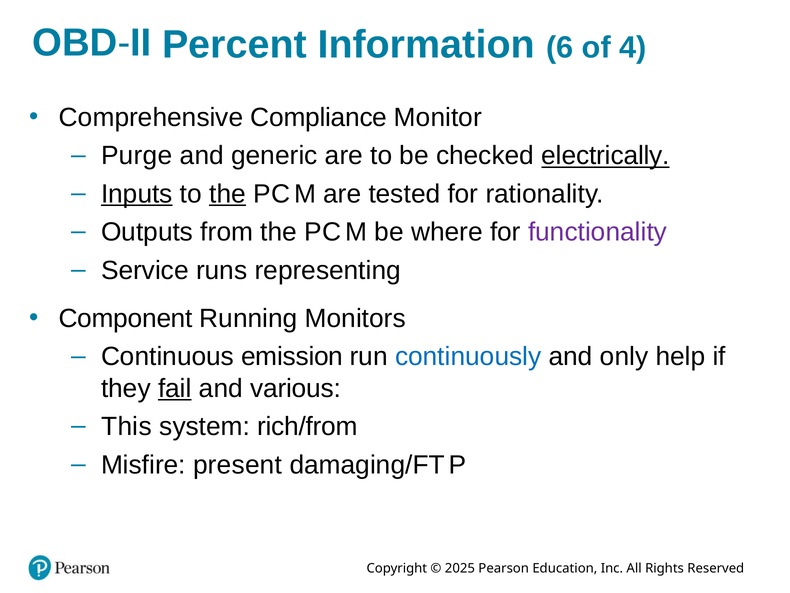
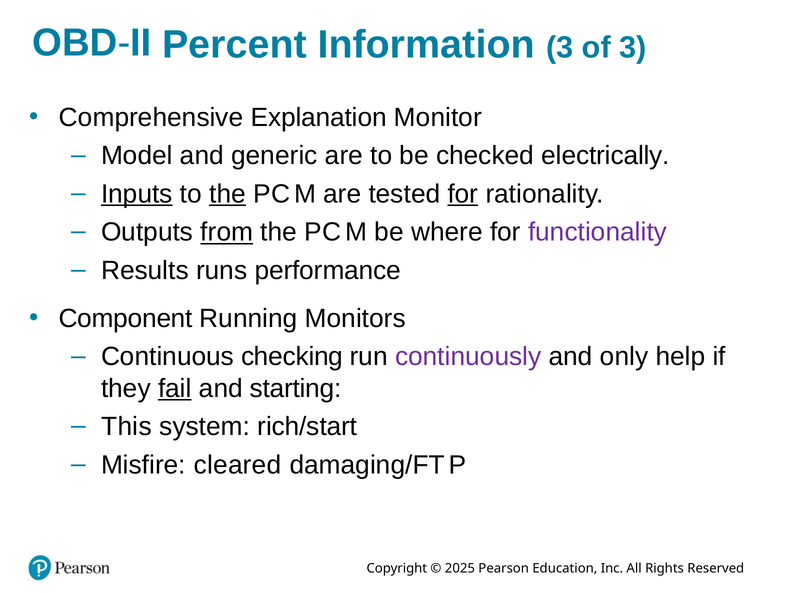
Information 6: 6 -> 3
of 4: 4 -> 3
Compliance: Compliance -> Explanation
Purge: Purge -> Model
electrically underline: present -> none
for at (463, 194) underline: none -> present
from underline: none -> present
Service: Service -> Results
representing: representing -> performance
emission: emission -> checking
continuously colour: blue -> purple
various: various -> starting
rich/from: rich/from -> rich/start
present: present -> cleared
